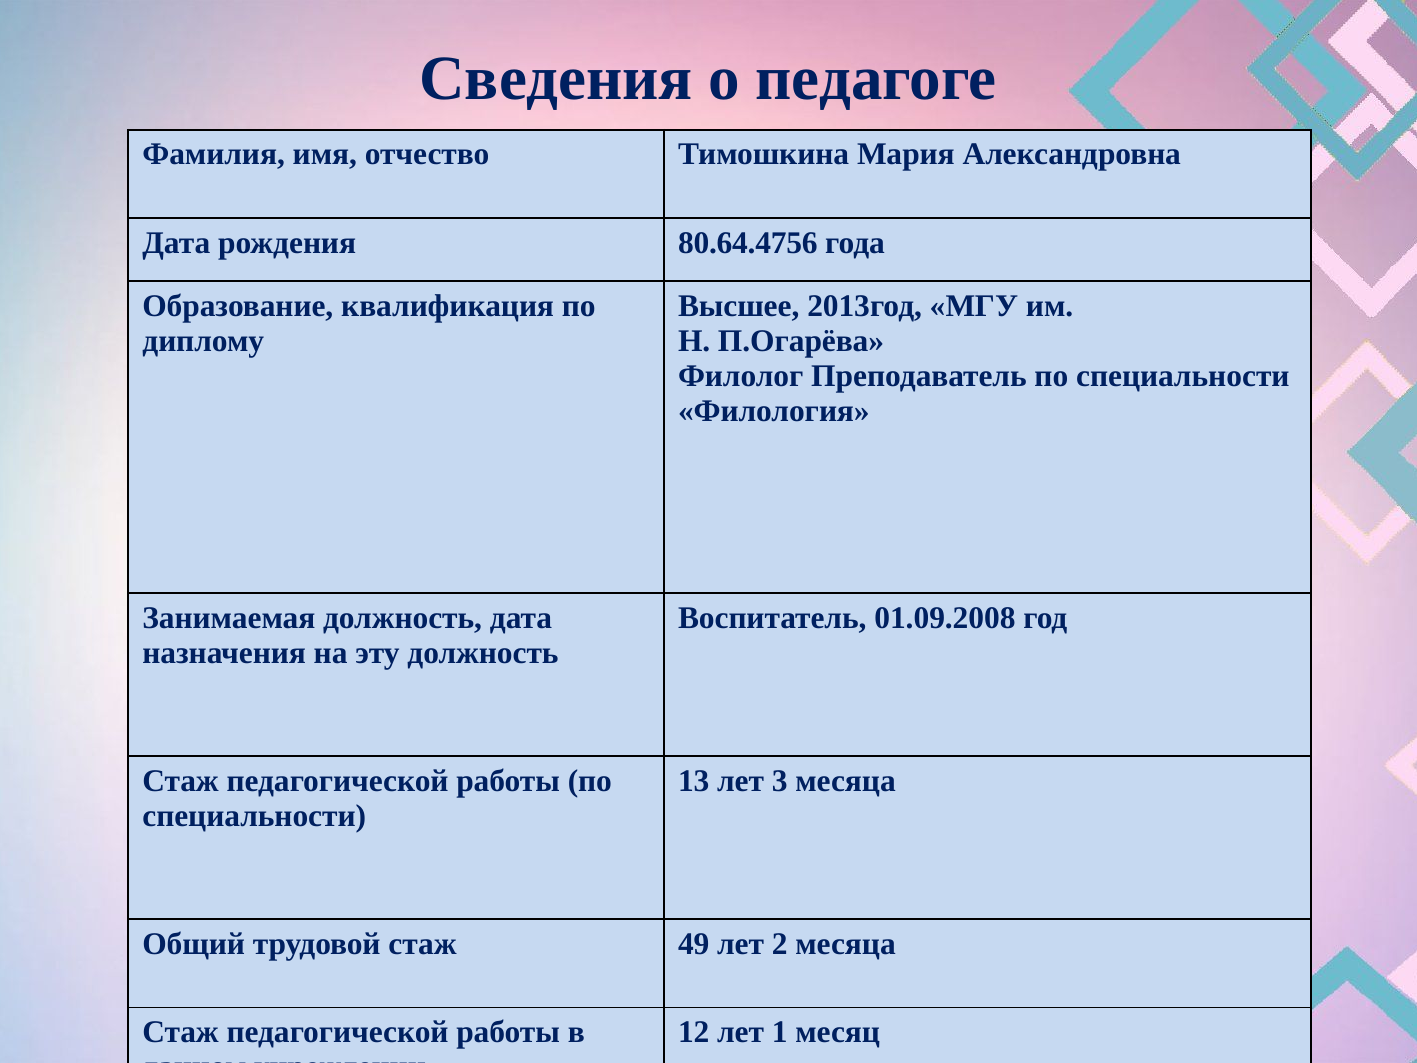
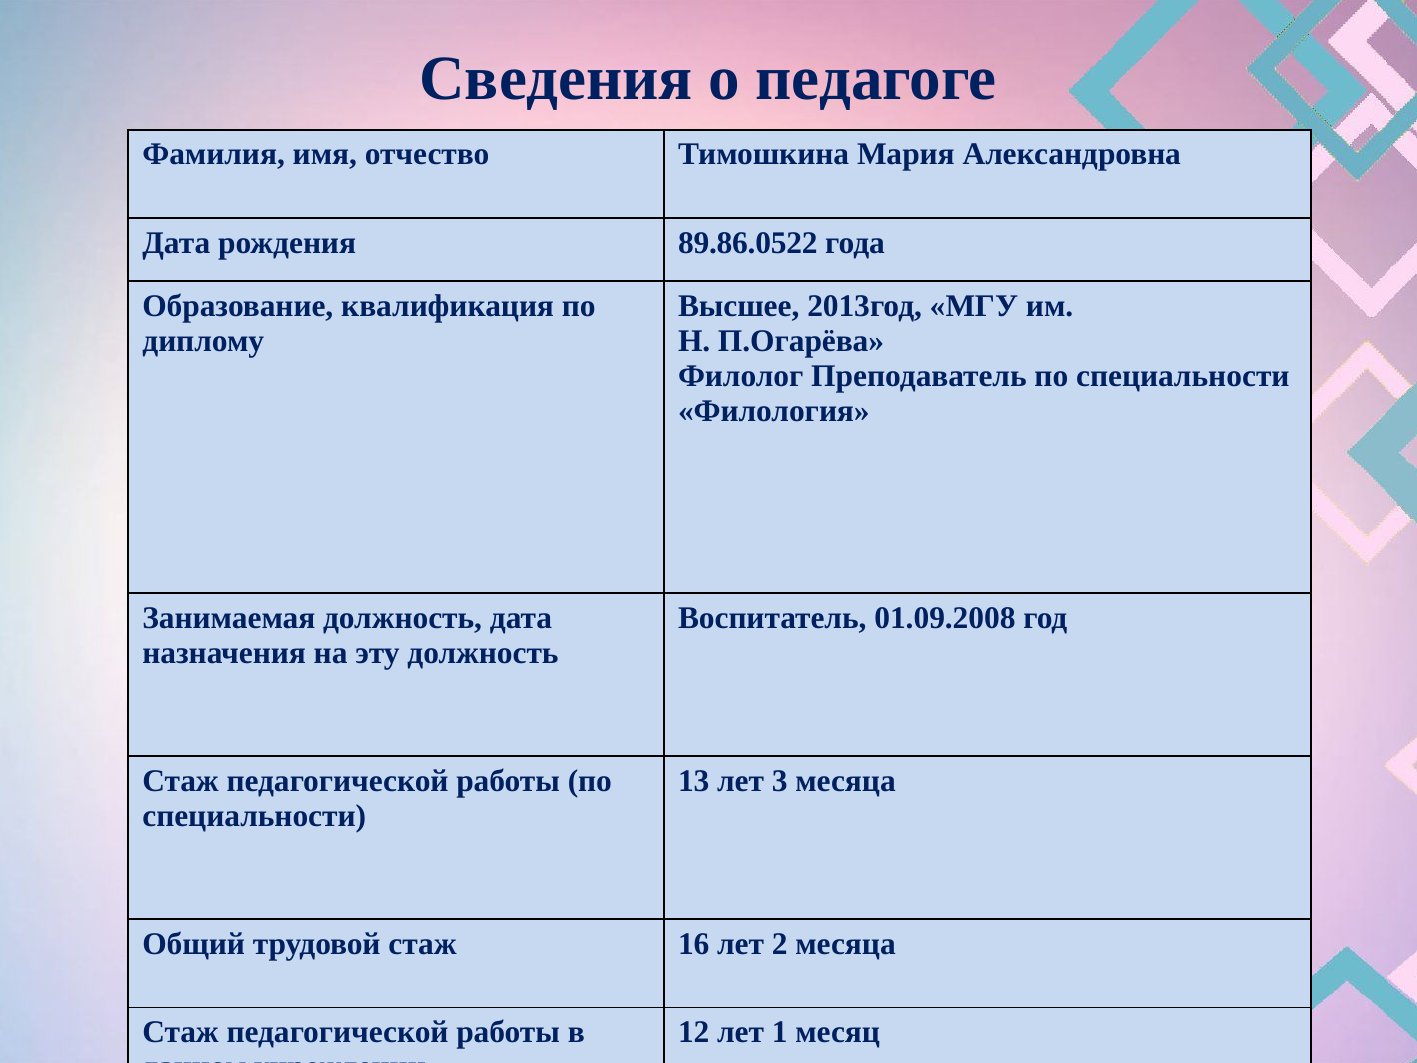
80.64.4756: 80.64.4756 -> 89.86.0522
49: 49 -> 16
